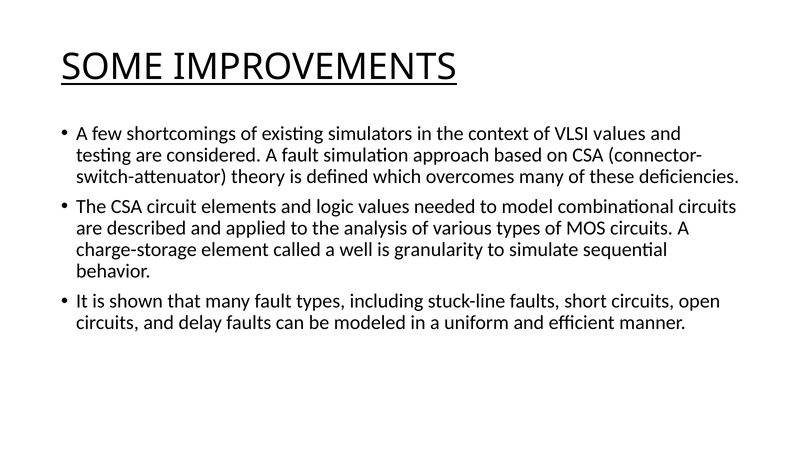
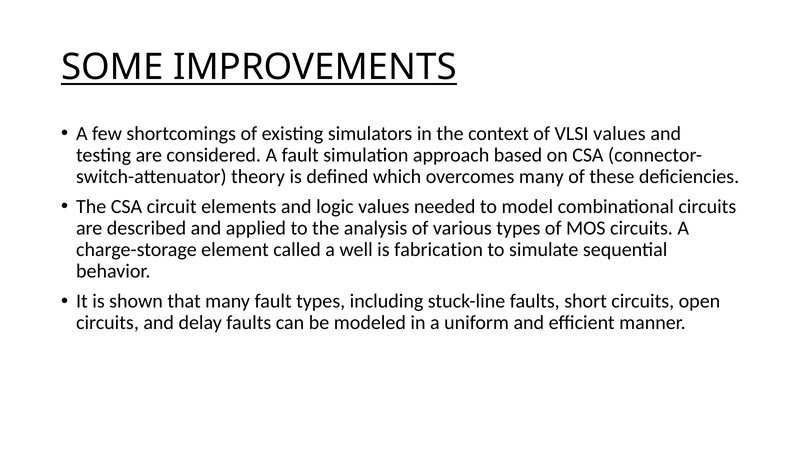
granularity: granularity -> fabrication
